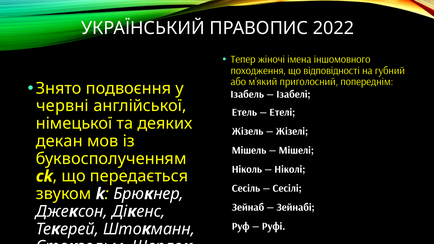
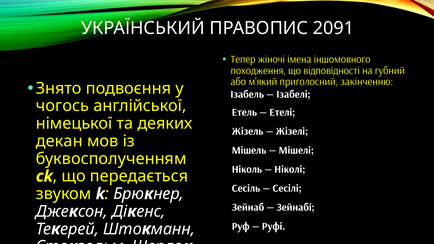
2022: 2022 -> 2091
попереднім: попереднім -> закінченню
червні: червні -> чогось
